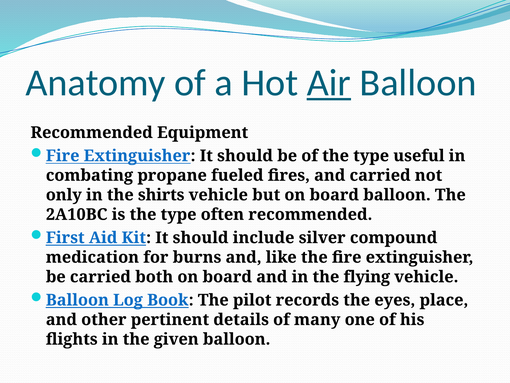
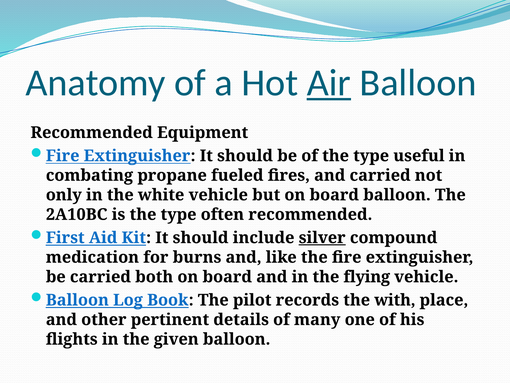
shirts: shirts -> white
silver underline: none -> present
eyes: eyes -> with
